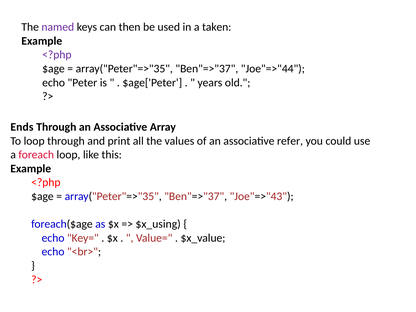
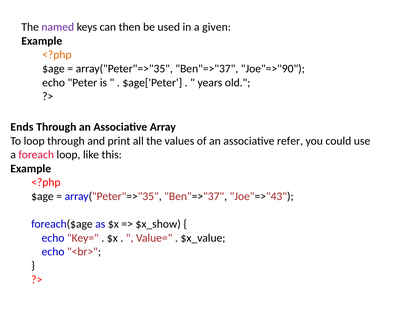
taken: taken -> given
<?php at (57, 55) colour: purple -> orange
Joe"=>"44: Joe"=>"44 -> Joe"=>"90
$x_using: $x_using -> $x_show
